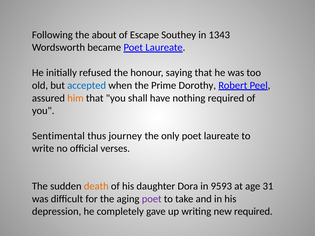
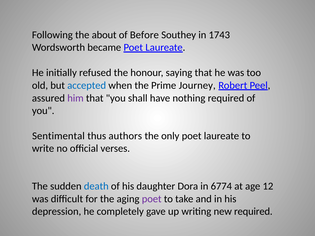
Escape: Escape -> Before
1343: 1343 -> 1743
Dorothy: Dorothy -> Journey
him colour: orange -> purple
journey: journey -> authors
death colour: orange -> blue
9593: 9593 -> 6774
31: 31 -> 12
